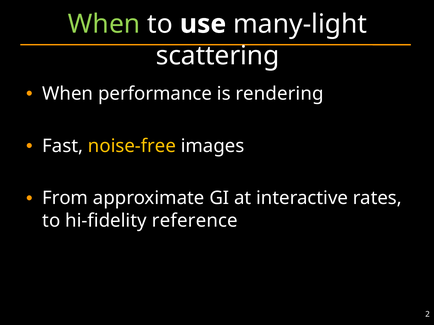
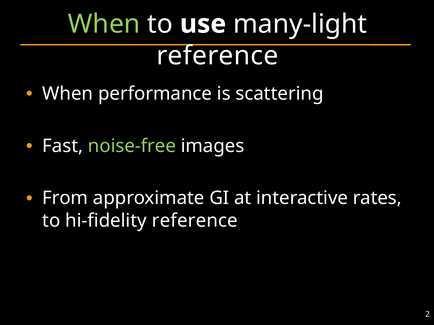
scattering at (218, 56): scattering -> reference
rendering: rendering -> scattering
noise-free colour: yellow -> light green
